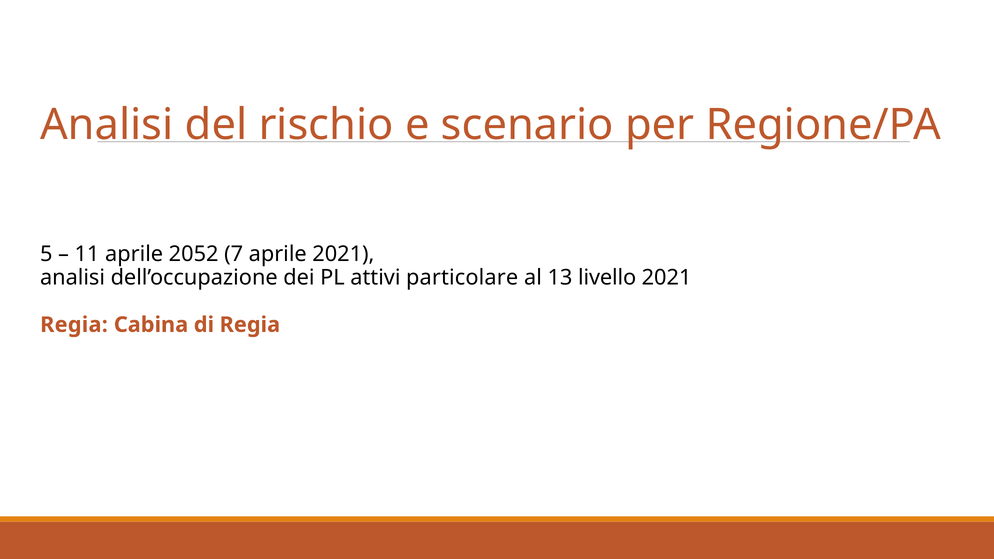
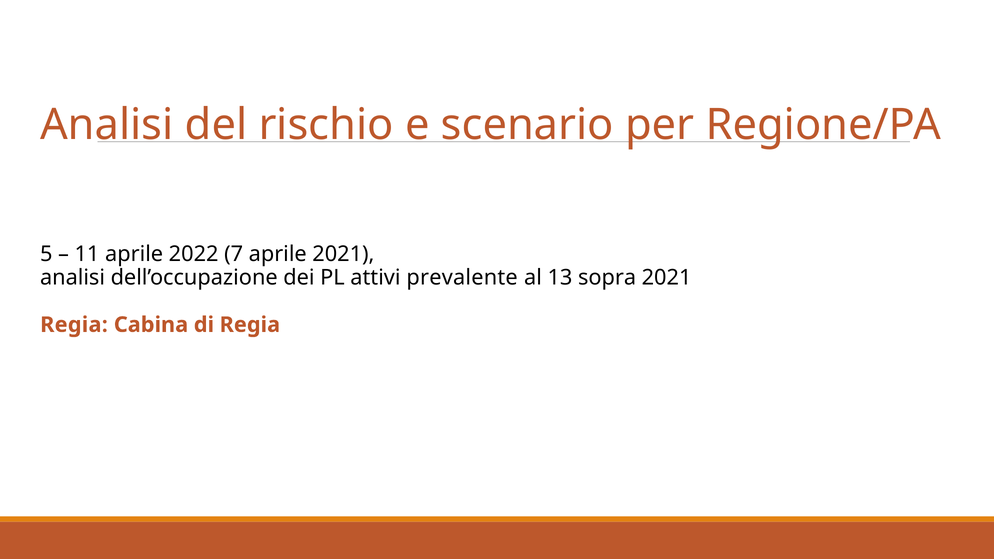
2052: 2052 -> 2022
particolare: particolare -> prevalente
livello: livello -> sopra
